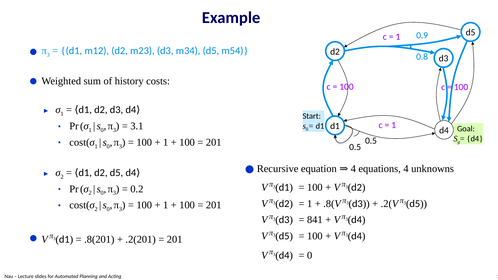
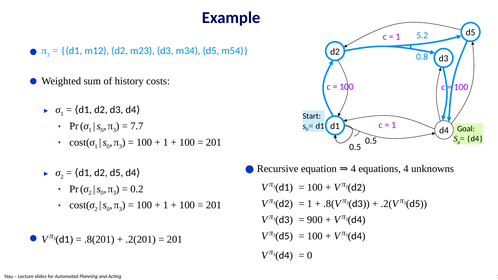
0.9: 0.9 -> 5.2
3.1: 3.1 -> 7.7
841: 841 -> 900
